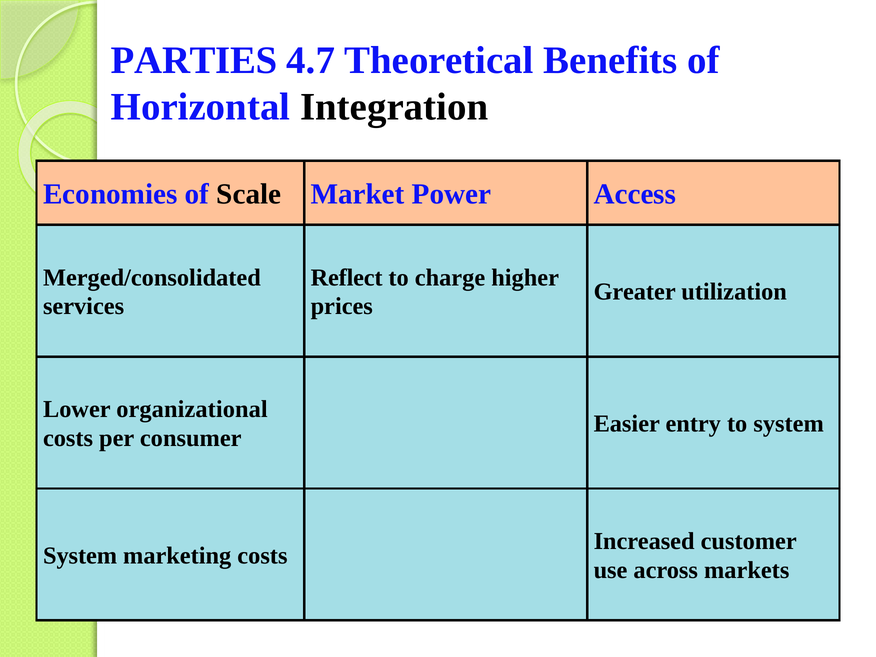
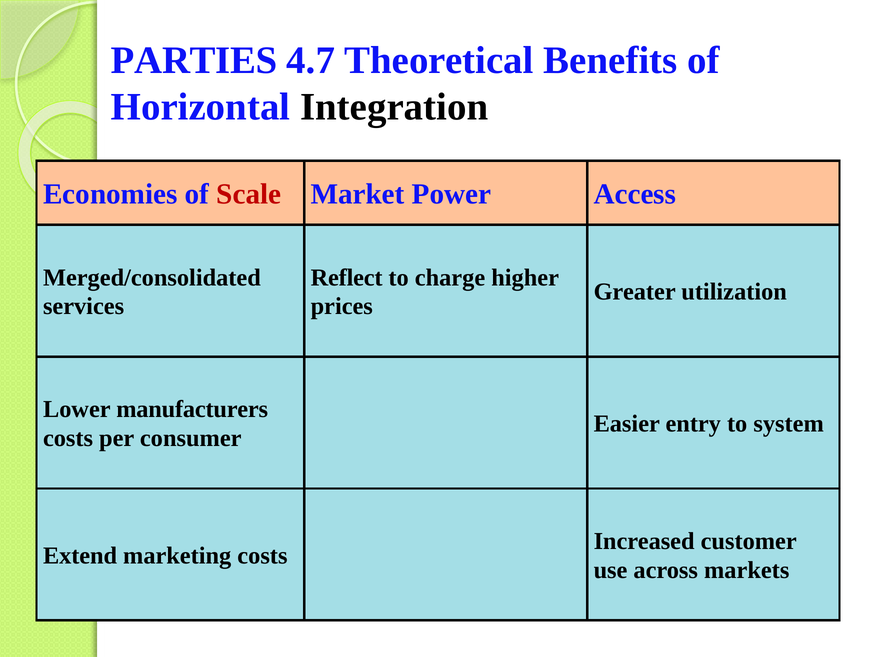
Scale colour: black -> red
organizational: organizational -> manufacturers
System at (80, 556): System -> Extend
